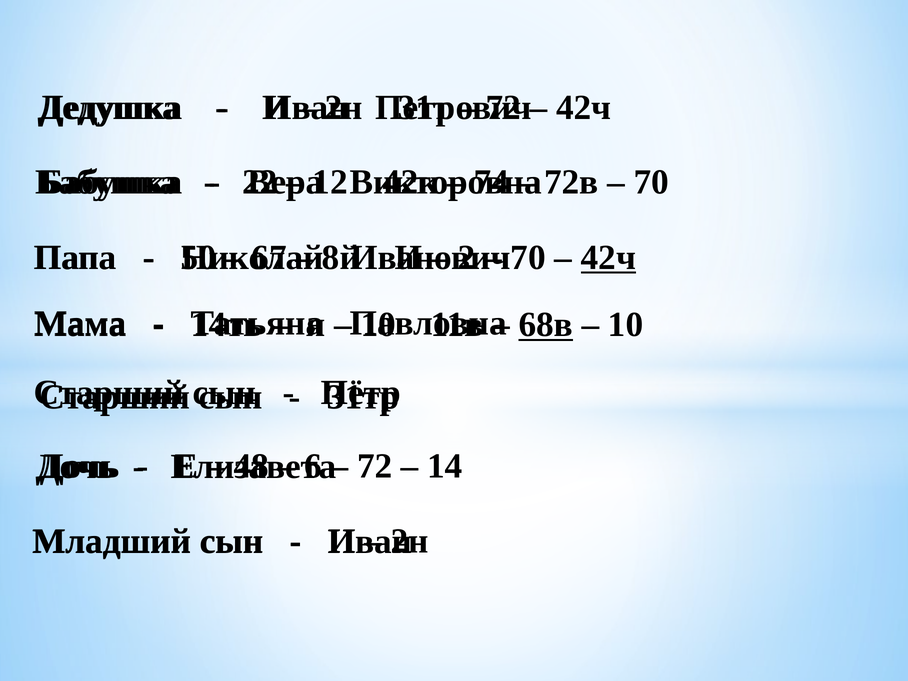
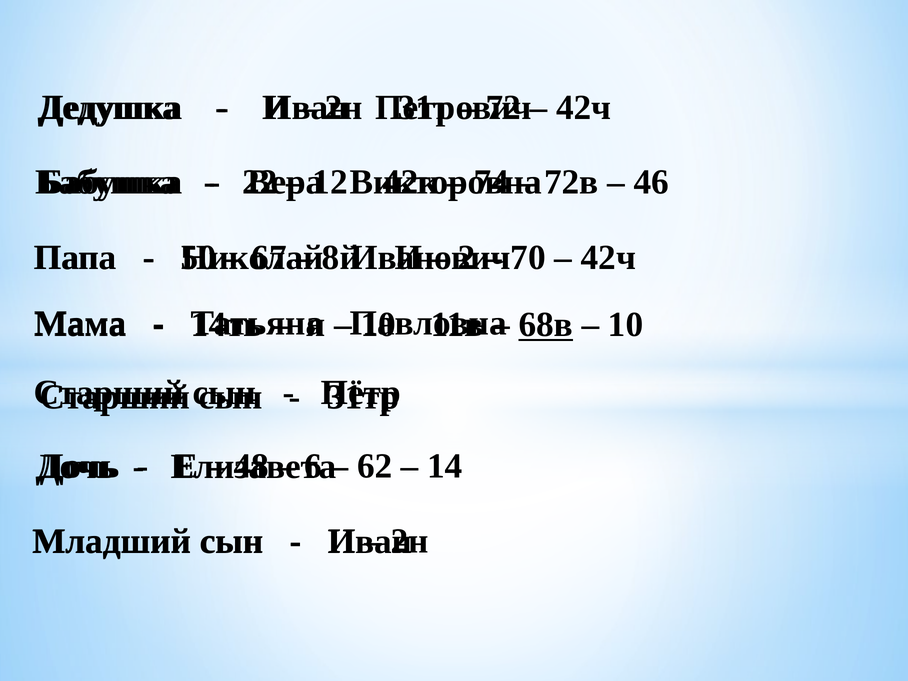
70 at (651, 182): 70 -> 46
42ч at (608, 257) underline: present -> none
72 at (375, 466): 72 -> 62
